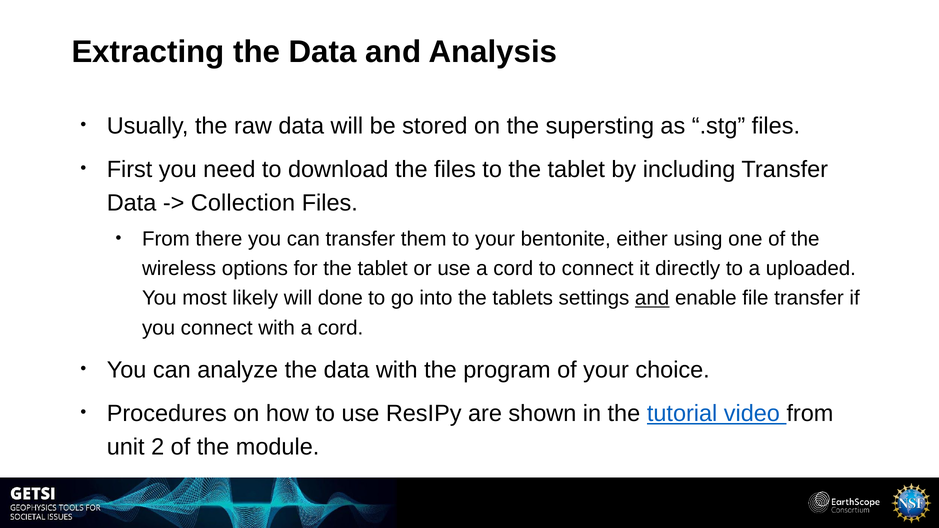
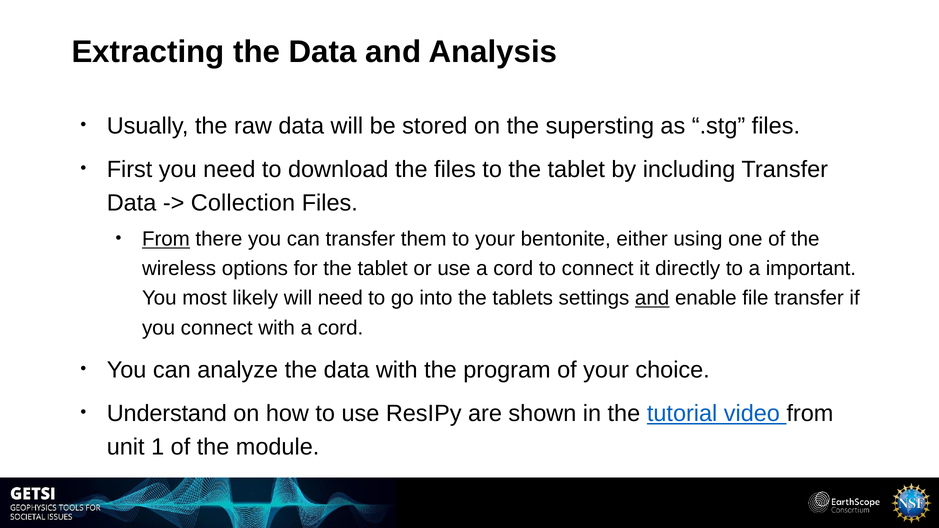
From at (166, 239) underline: none -> present
uploaded: uploaded -> important
will done: done -> need
Procedures: Procedures -> Understand
2: 2 -> 1
